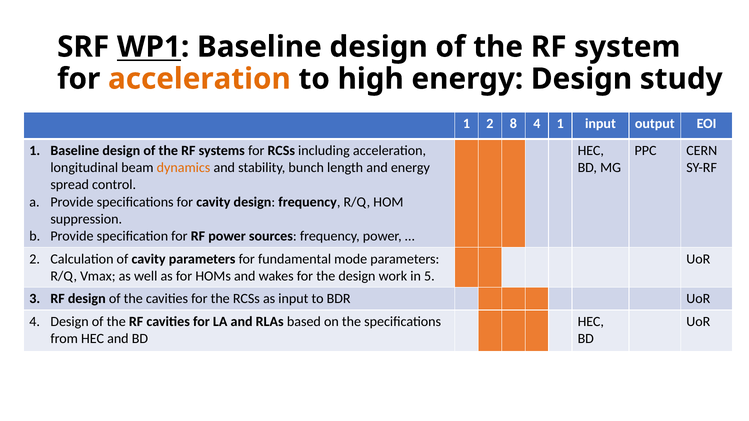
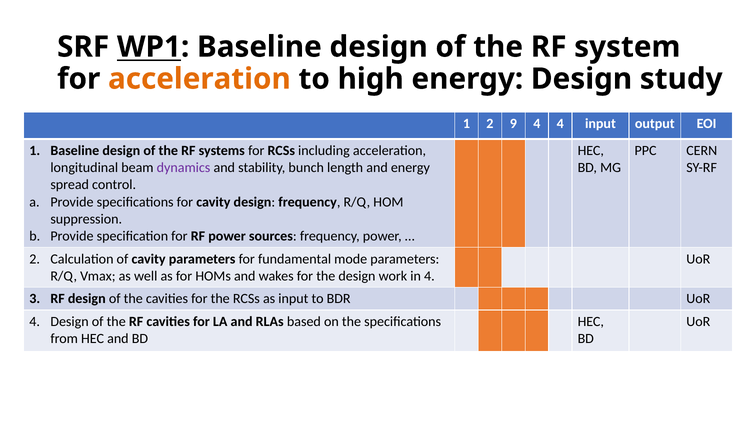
8: 8 -> 9
4 1: 1 -> 4
dynamics colour: orange -> purple
in 5: 5 -> 4
